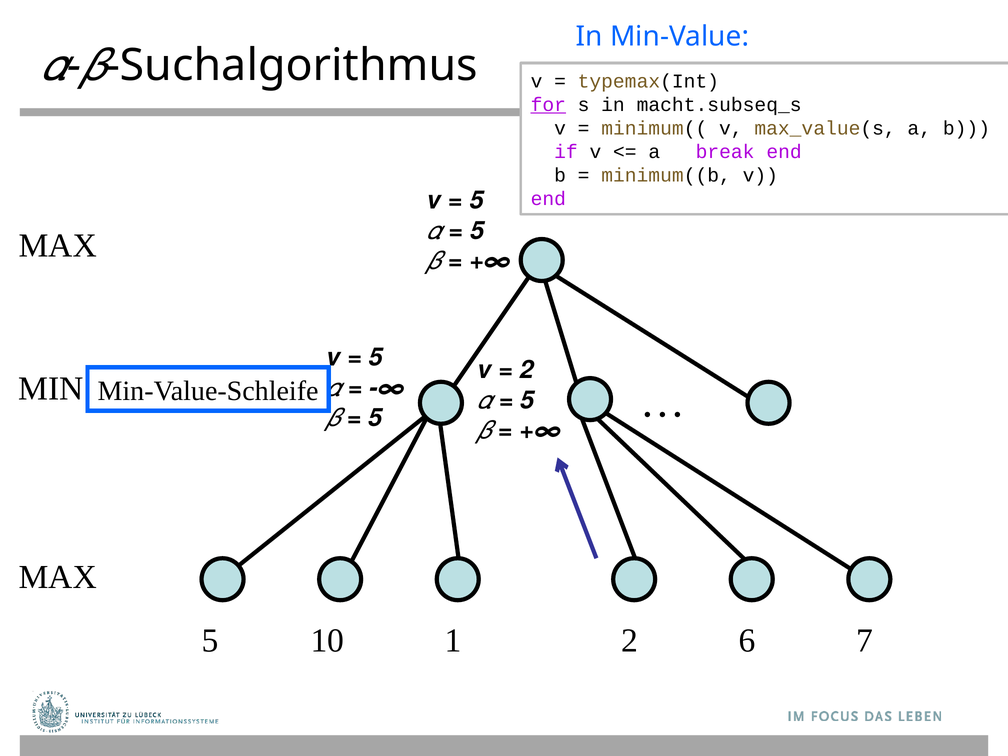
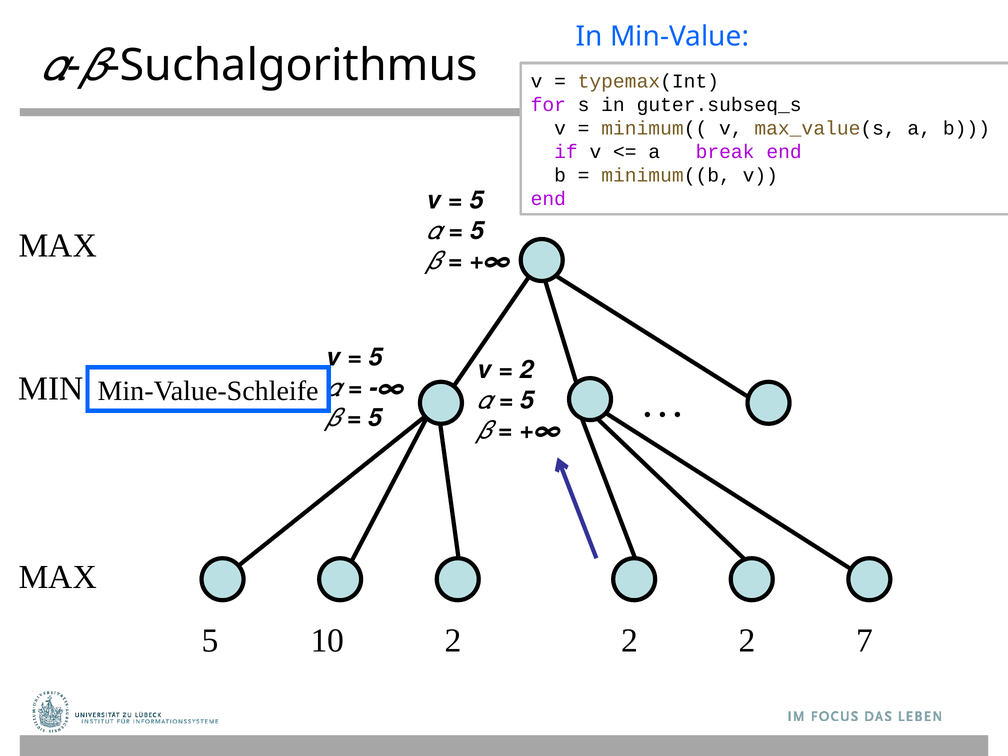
for underline: present -> none
macht.subseq_s: macht.subseq_s -> guter.subseq_s
10 1: 1 -> 2
6 at (747, 641): 6 -> 2
